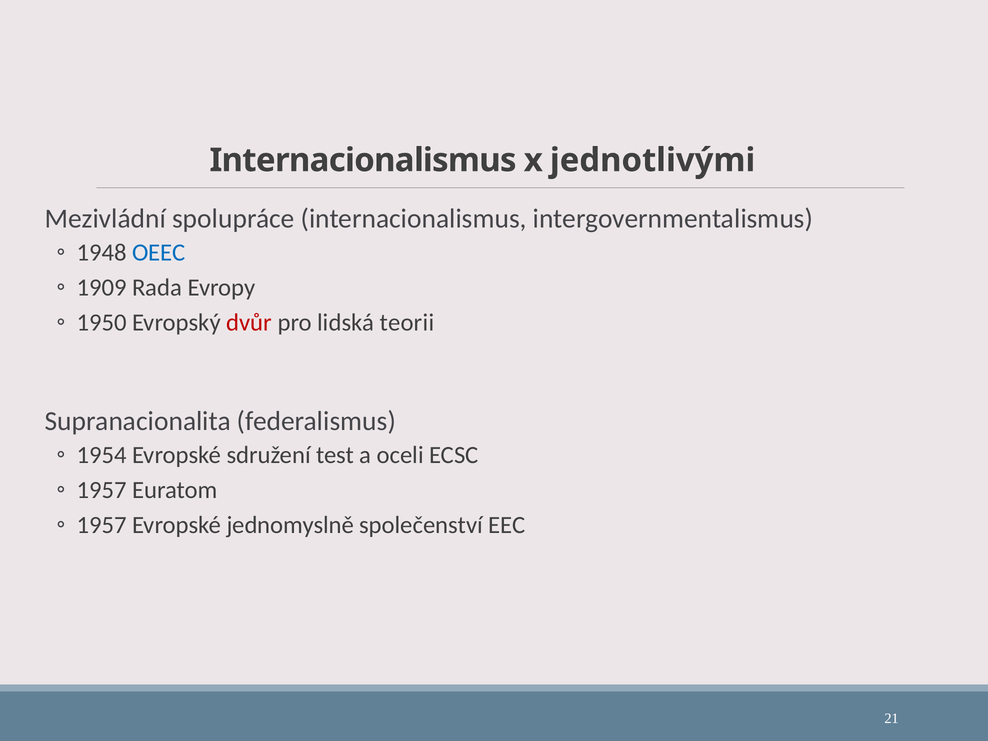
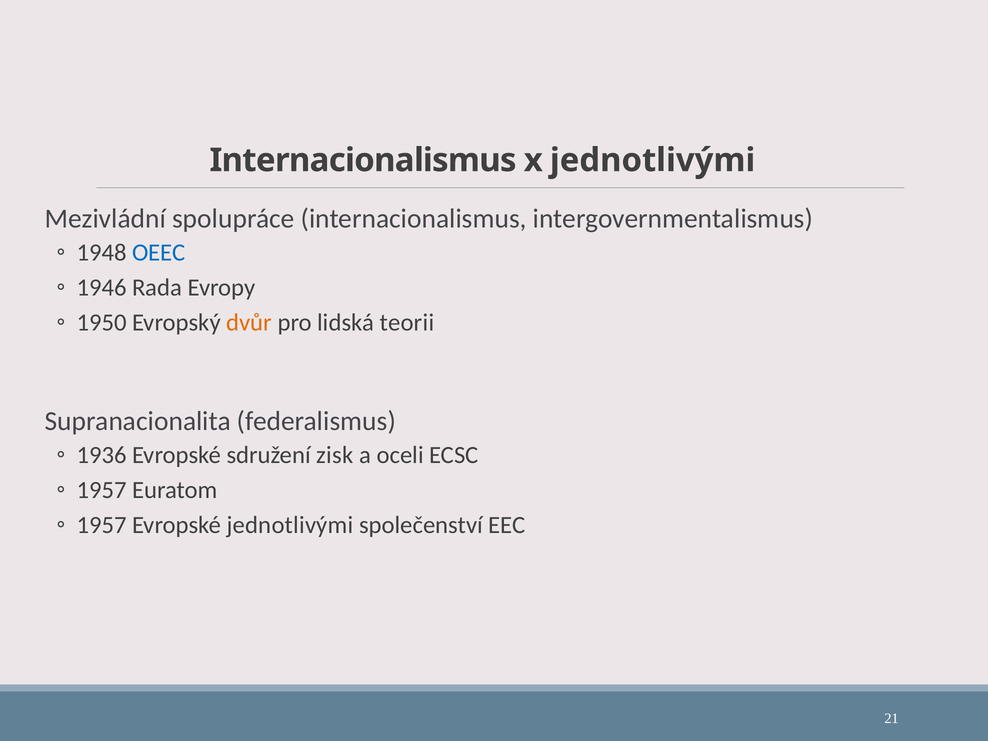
1909: 1909 -> 1946
dvůr colour: red -> orange
1954: 1954 -> 1936
test: test -> zisk
Evropské jednomyslně: jednomyslně -> jednotlivými
